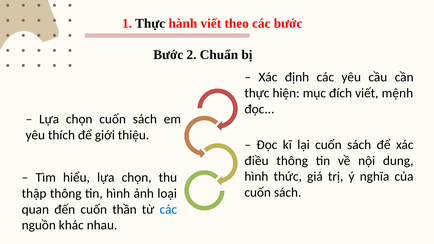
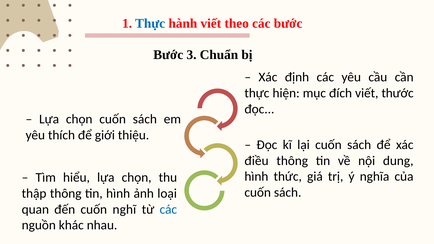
Thực at (150, 23) colour: black -> blue
2: 2 -> 3
mệnh: mệnh -> thước
thần: thần -> nghĩ
